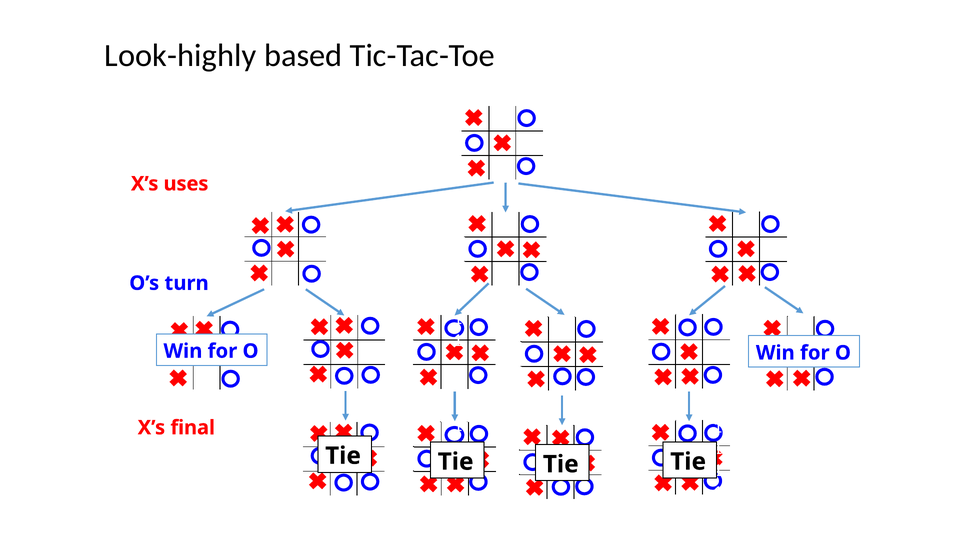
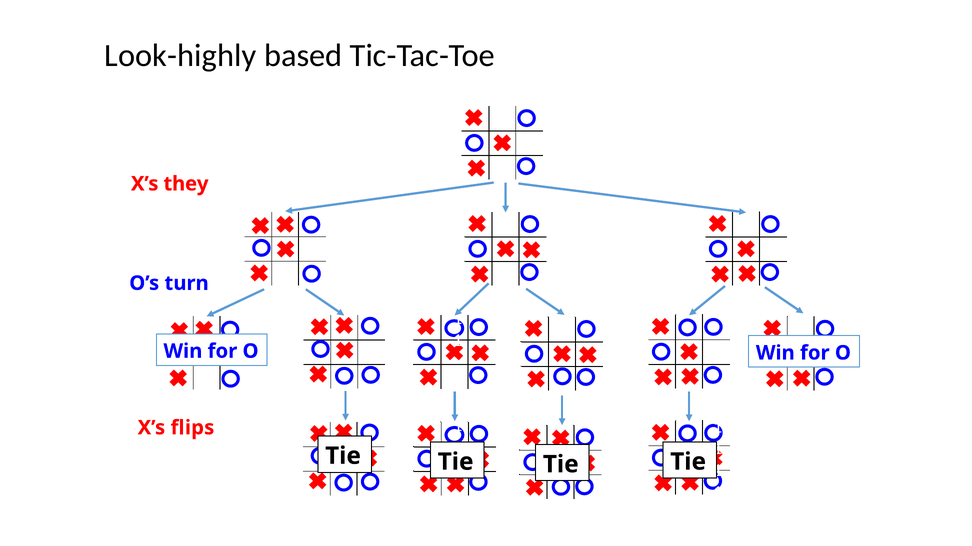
uses: uses -> they
final: final -> flips
